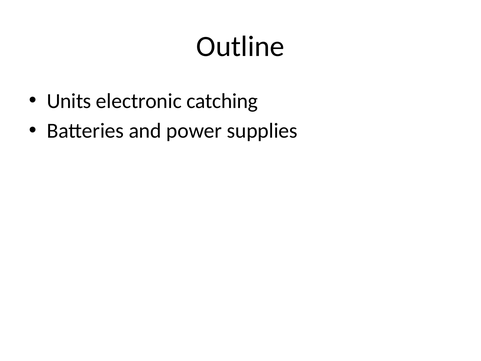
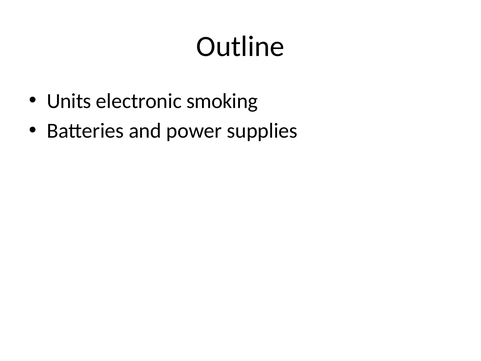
catching: catching -> smoking
